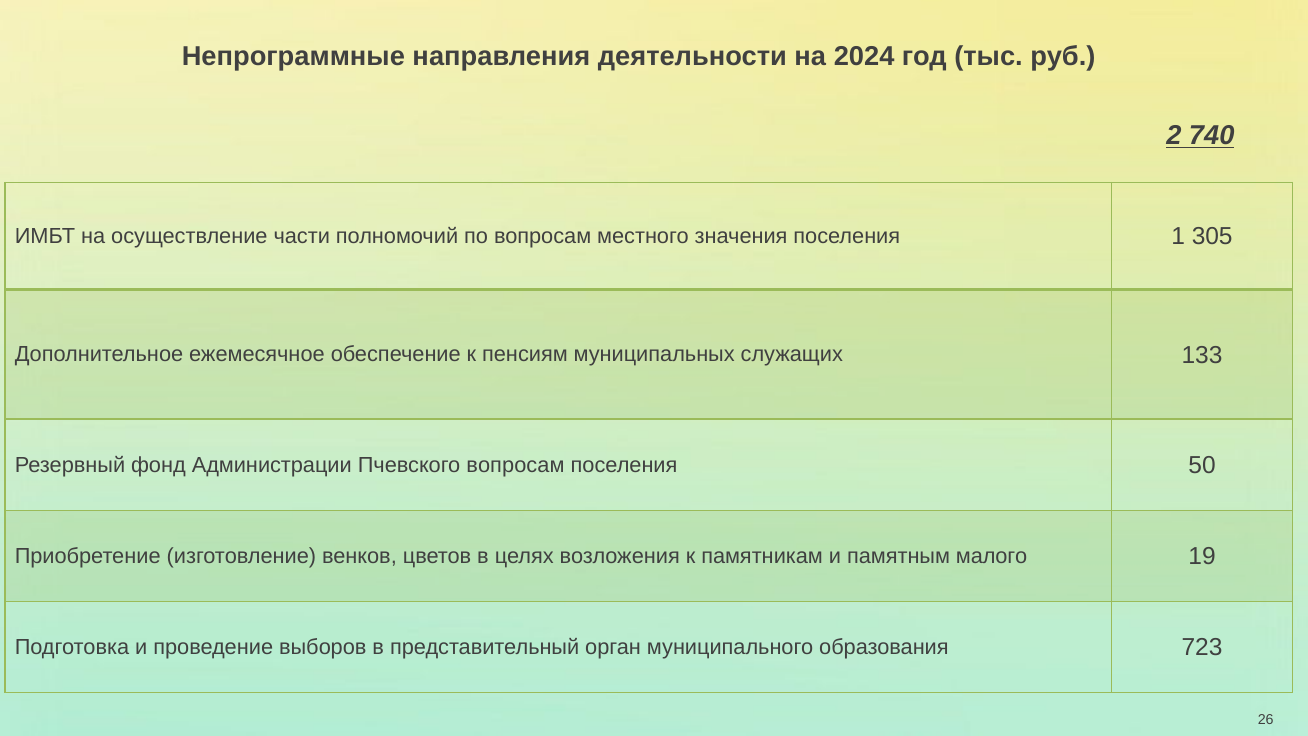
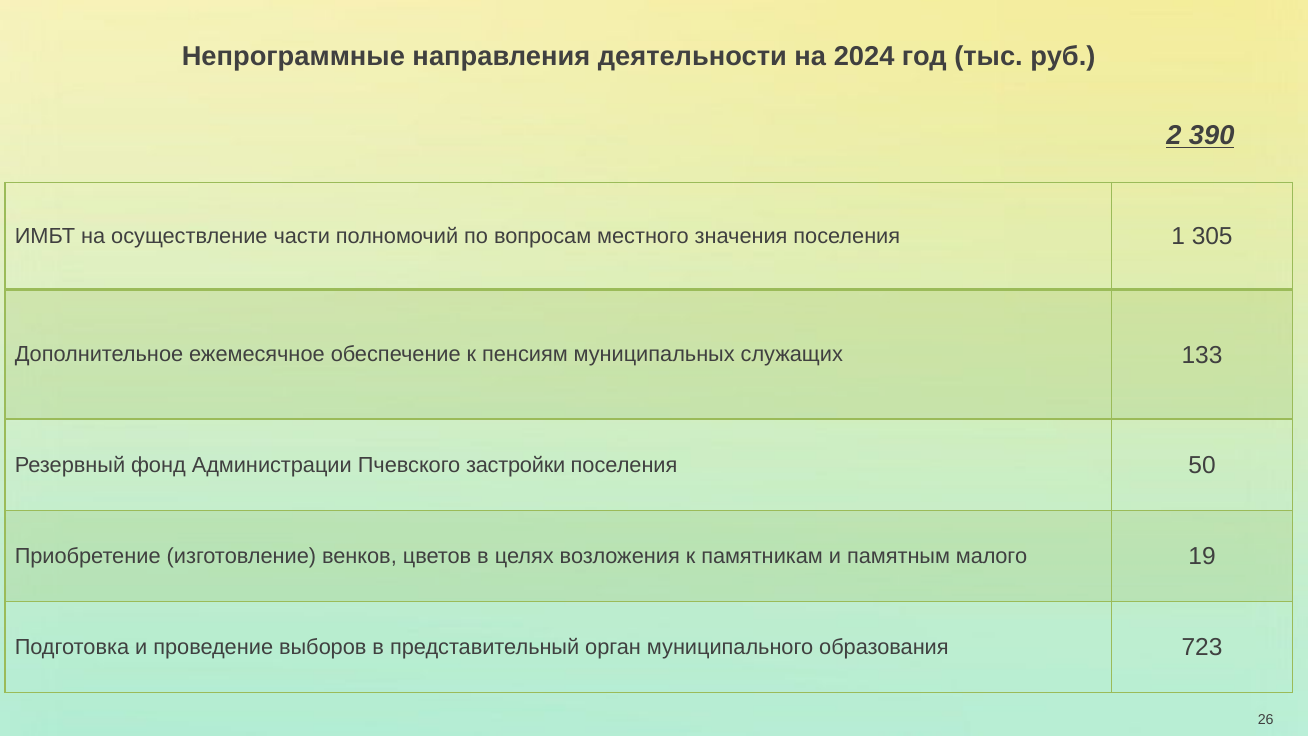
740: 740 -> 390
Пчевского вопросам: вопросам -> застройки
